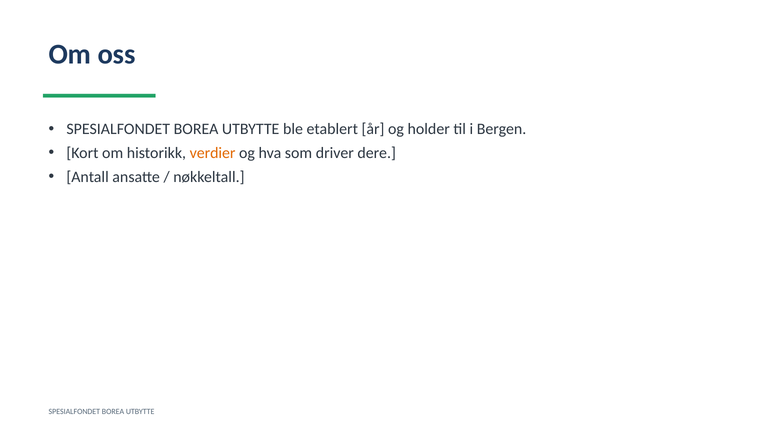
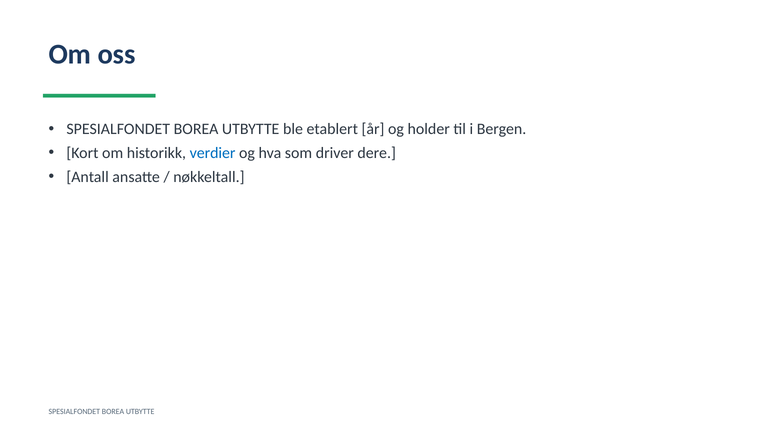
verdier colour: orange -> blue
